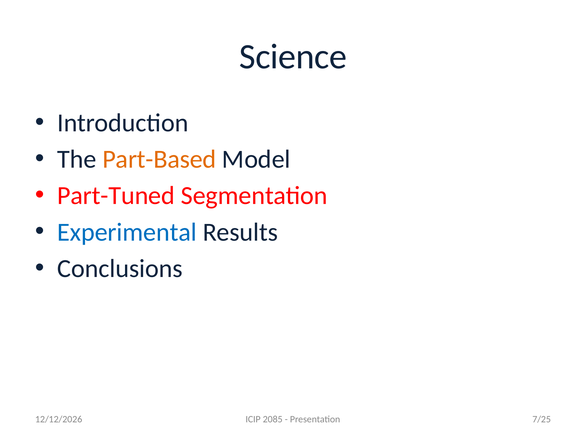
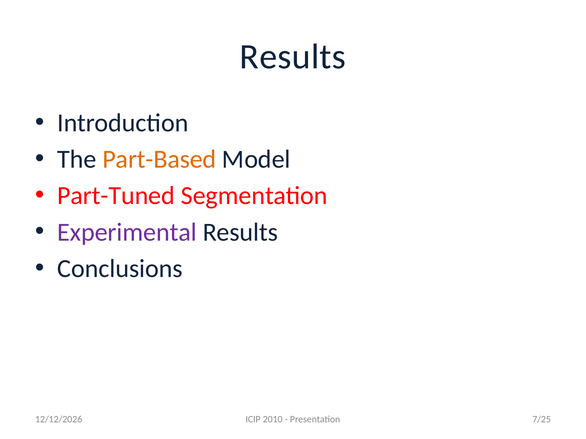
Science at (293, 57): Science -> Results
Experimental colour: blue -> purple
2085: 2085 -> 2010
